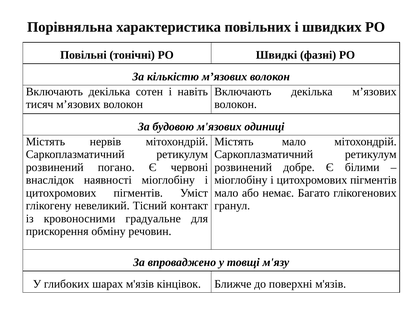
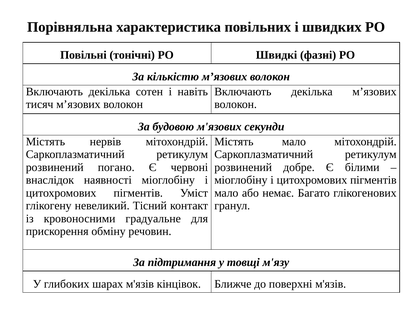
одиниці: одиниці -> секунди
впроваджено: впроваджено -> підтримання
